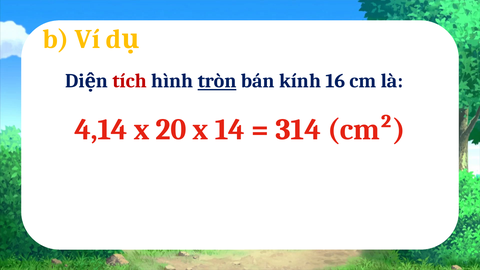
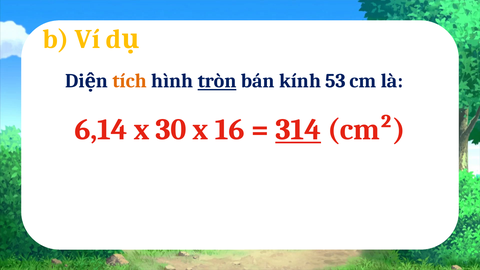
tích colour: red -> orange
16: 16 -> 53
4,14: 4,14 -> 6,14
20: 20 -> 30
14: 14 -> 16
314 underline: none -> present
